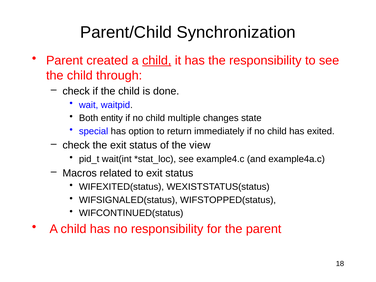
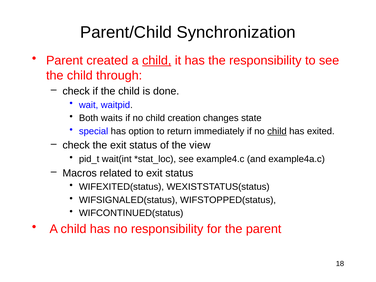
entity: entity -> waits
multiple: multiple -> creation
child at (277, 131) underline: none -> present
